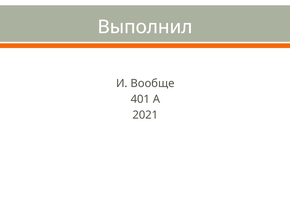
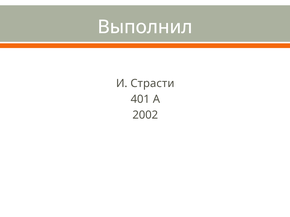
Вообще: Вообще -> Страсти
2021: 2021 -> 2002
